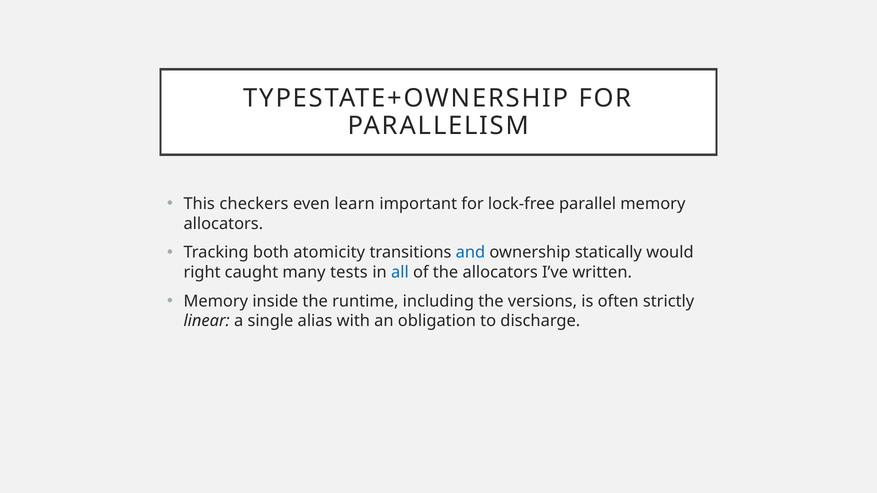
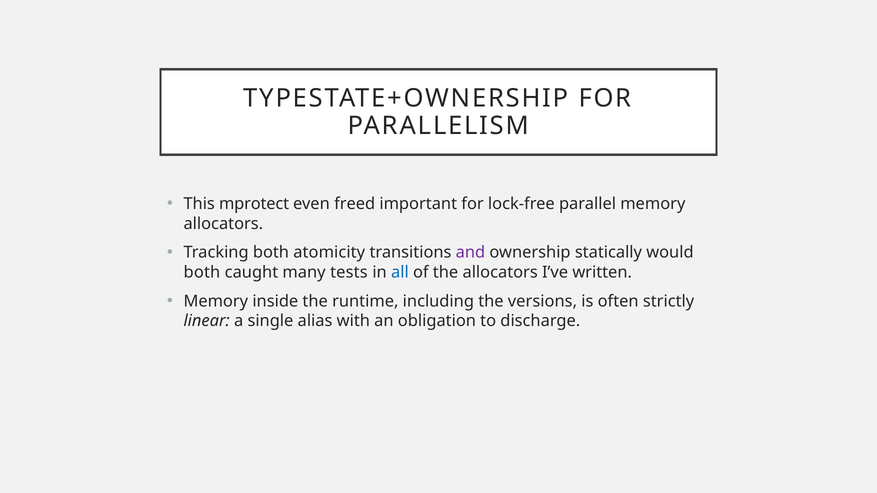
checkers: checkers -> mprotect
learn: learn -> freed
and colour: blue -> purple
right at (202, 272): right -> both
